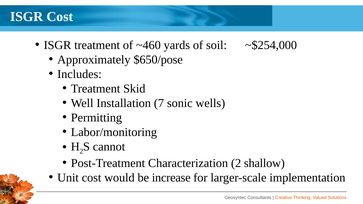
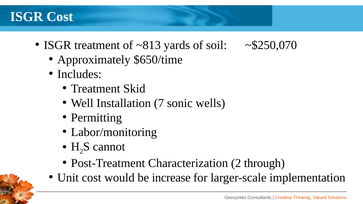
~460: ~460 -> ~813
~$254,000: ~$254,000 -> ~$250,070
$650/pose: $650/pose -> $650/time
shallow: shallow -> through
